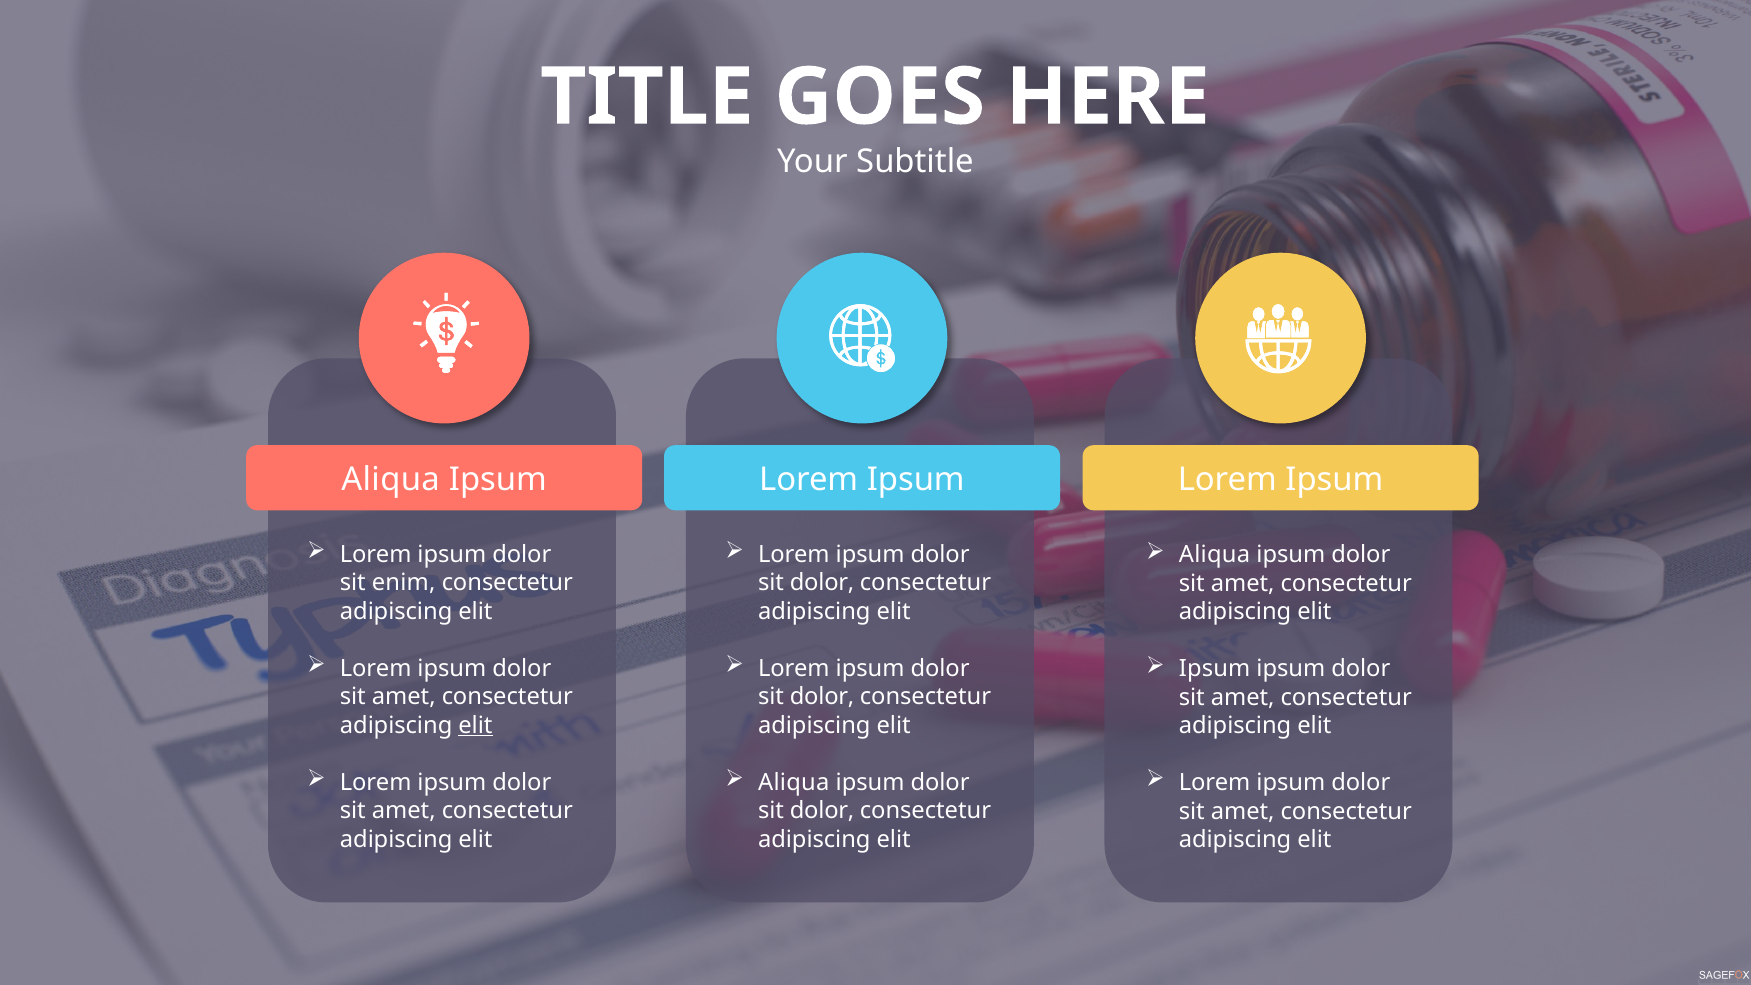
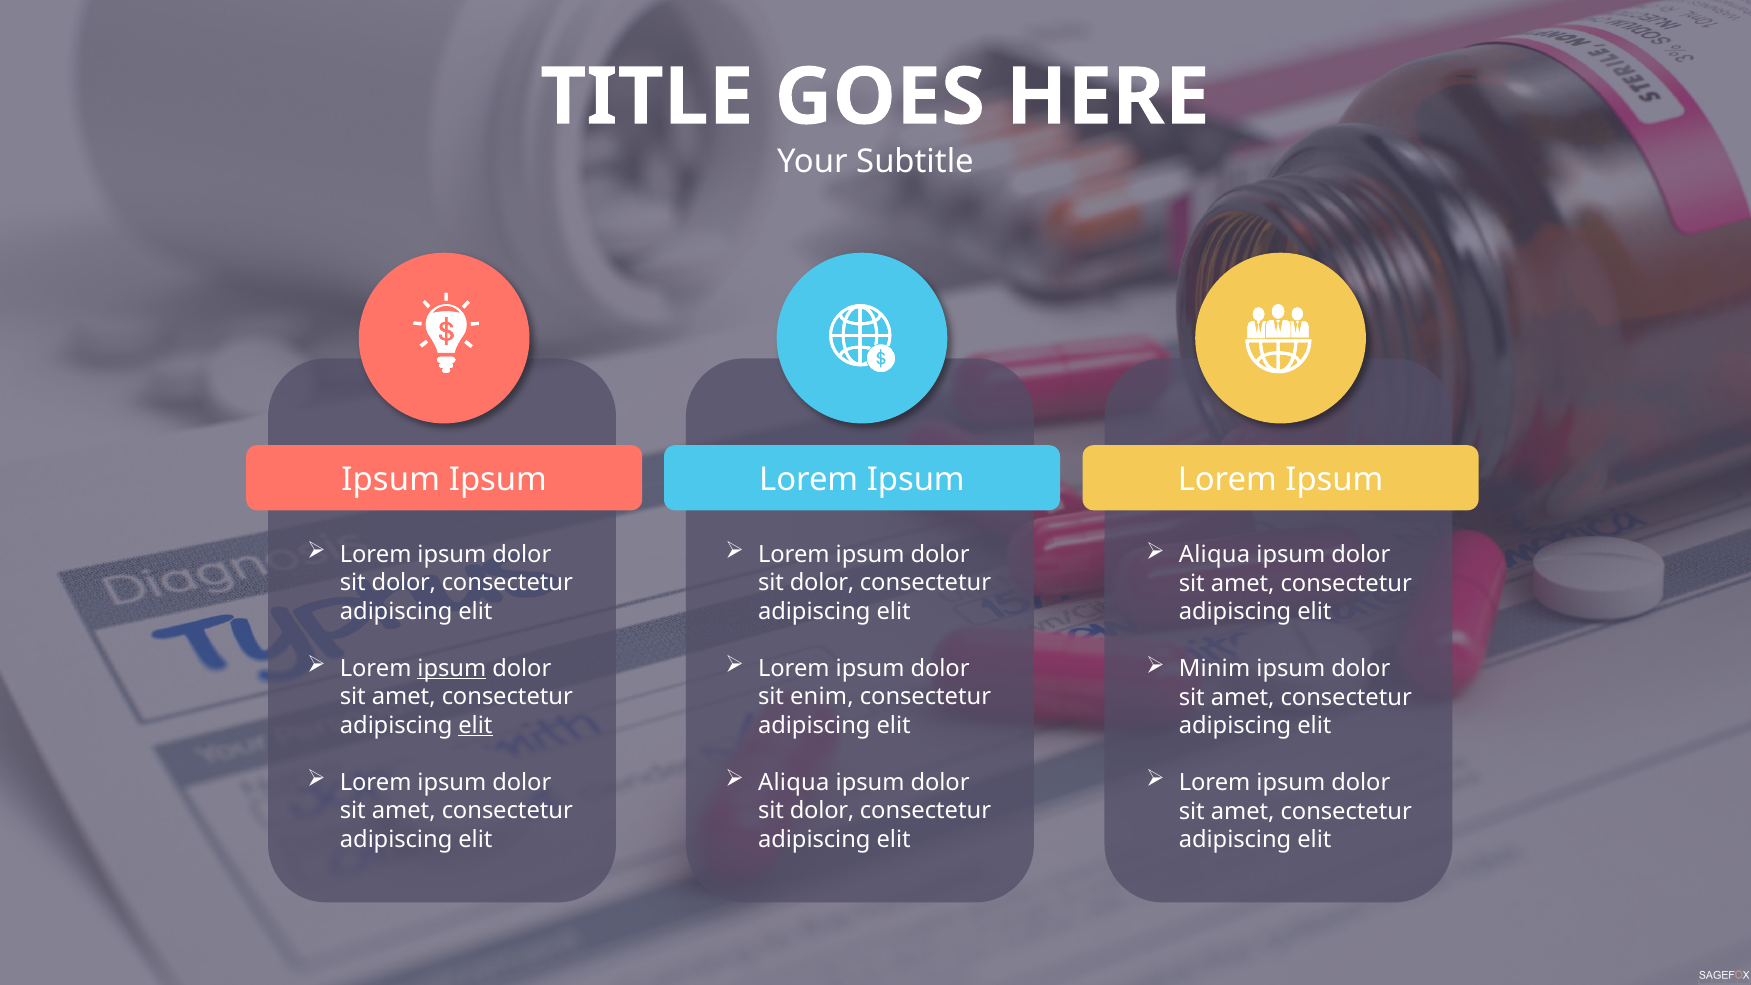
Aliqua at (391, 480): Aliqua -> Ipsum
enim at (404, 583): enim -> dolor
ipsum at (452, 668) underline: none -> present
Ipsum at (1215, 669): Ipsum -> Minim
dolor at (822, 697): dolor -> enim
